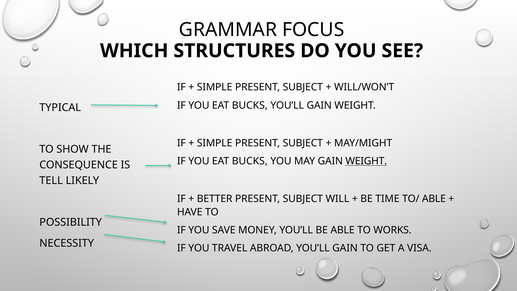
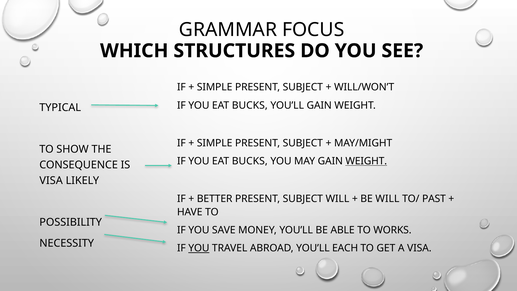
TELL at (51, 180): TELL -> VISA
BE TIME: TIME -> WILL
TO/ ABLE: ABLE -> PAST
YOU at (199, 248) underline: none -> present
ABROAD YOU’LL GAIN: GAIN -> EACH
